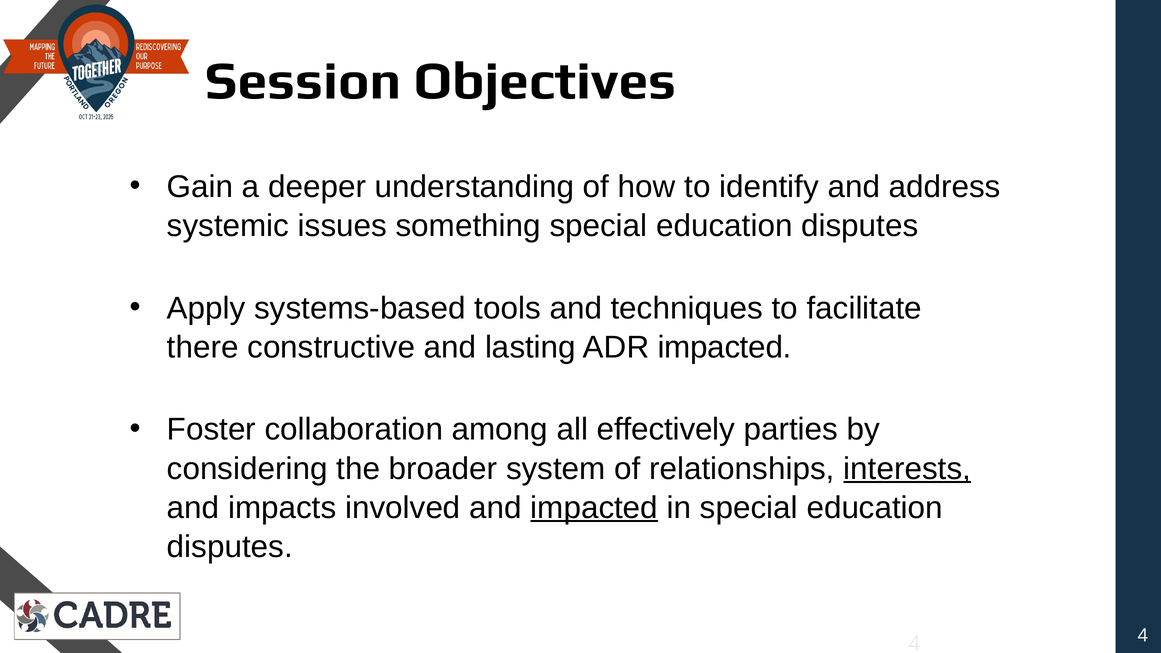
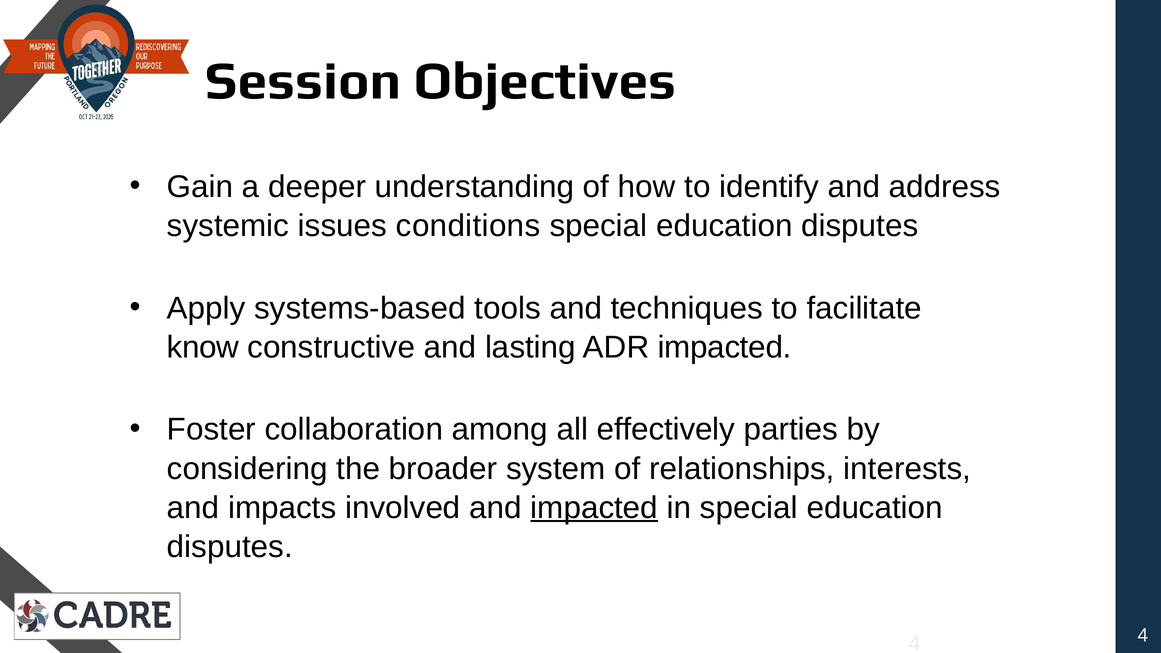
something: something -> conditions
there: there -> know
interests underline: present -> none
